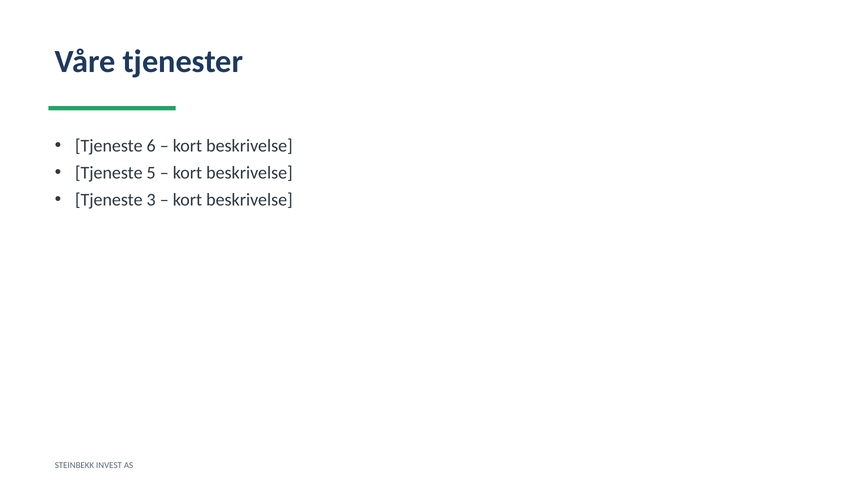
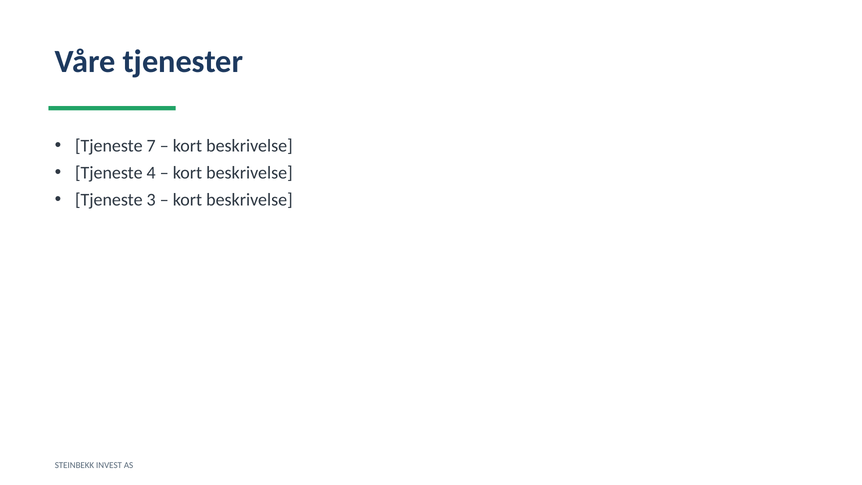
6: 6 -> 7
5: 5 -> 4
